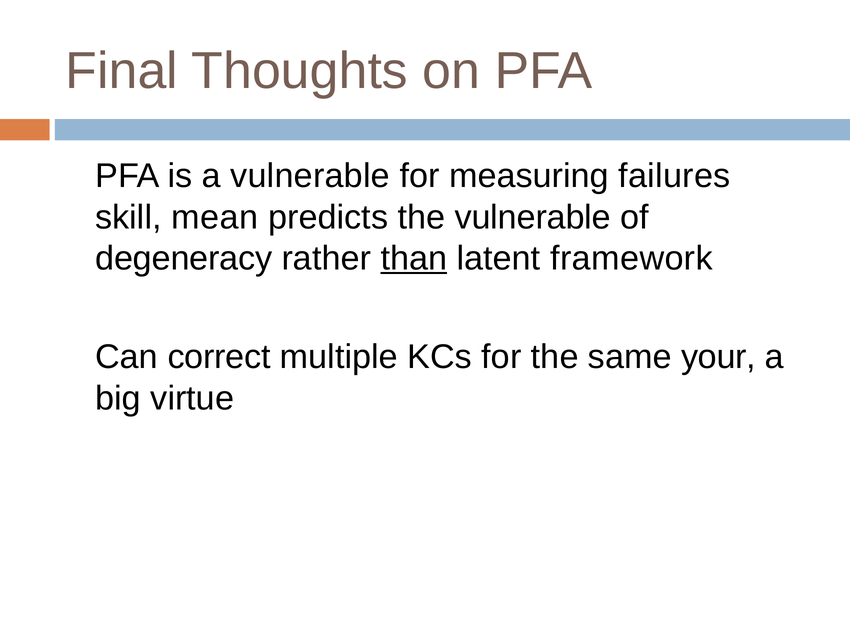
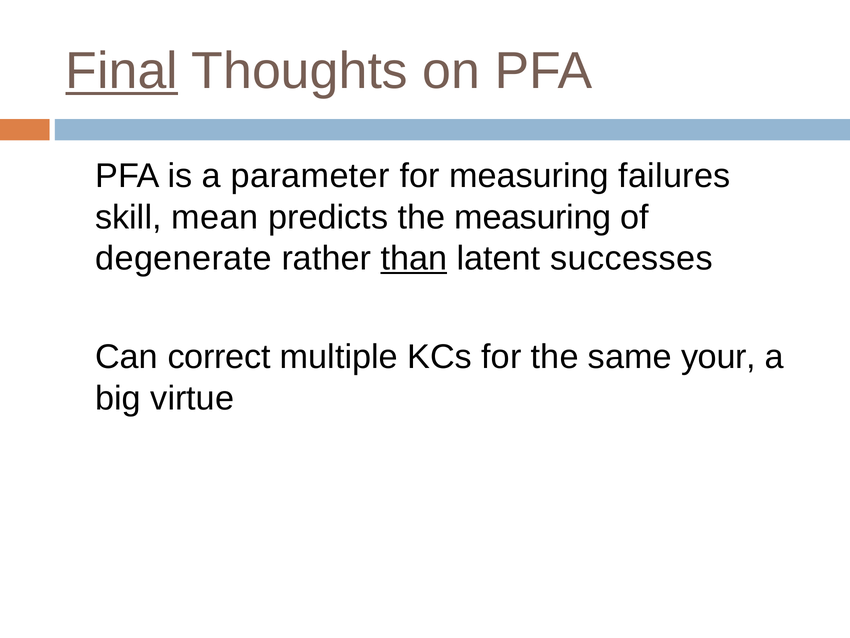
Final underline: none -> present
a vulnerable: vulnerable -> parameter
the vulnerable: vulnerable -> measuring
degeneracy: degeneracy -> degenerate
framework: framework -> successes
